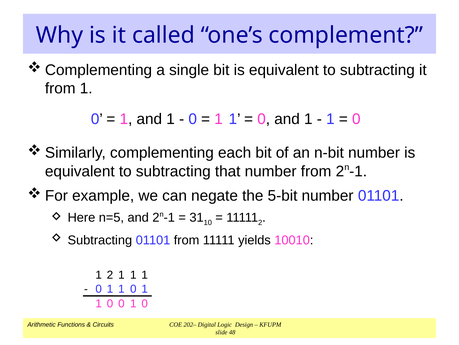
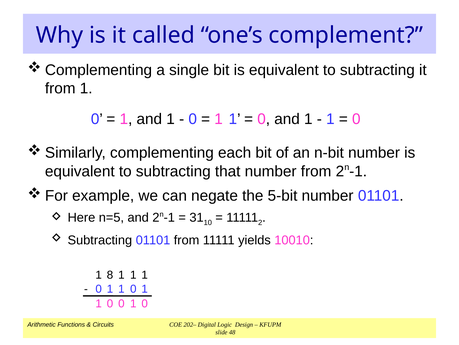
1 2: 2 -> 8
